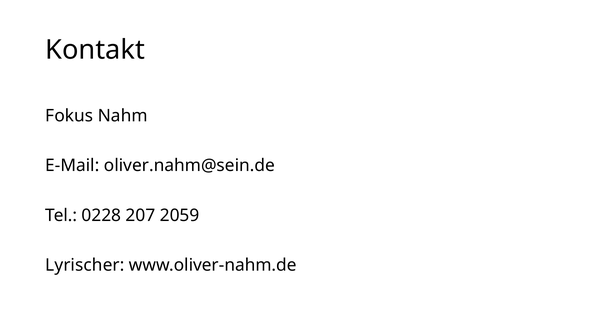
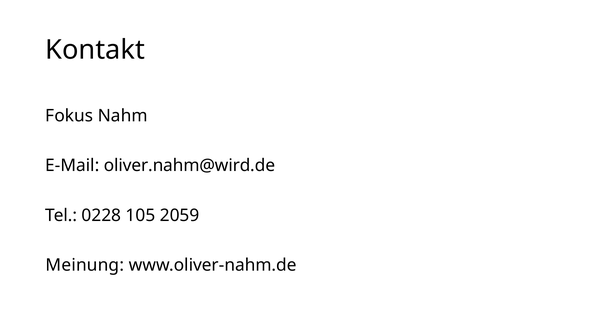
oliver.nahm@sein.de: oliver.nahm@sein.de -> oliver.nahm@wird.de
207: 207 -> 105
Lyrischer: Lyrischer -> Meinung
